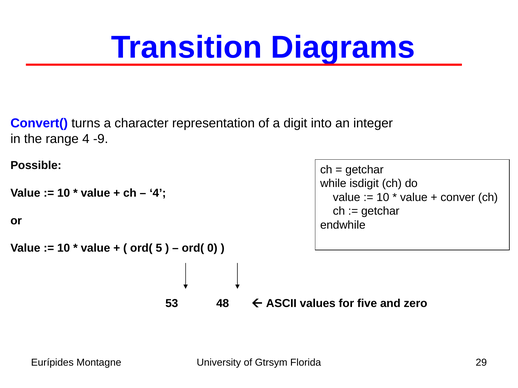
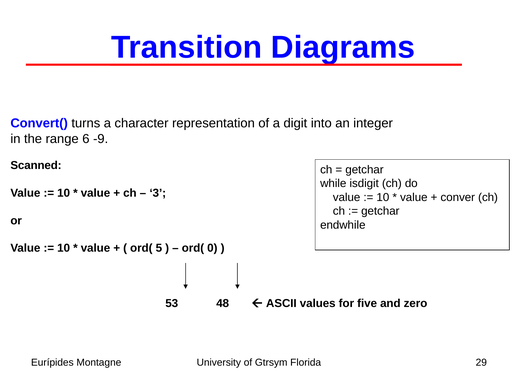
range 4: 4 -> 6
Possible: Possible -> Scanned
4 at (158, 193): 4 -> 3
